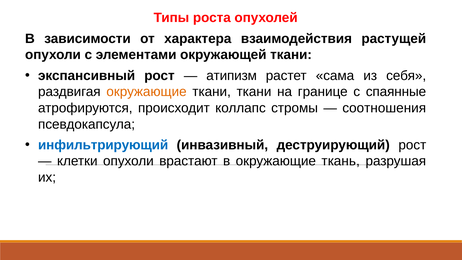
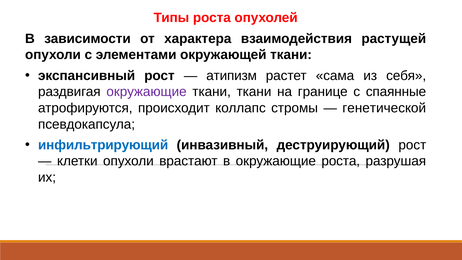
окружающие at (147, 92) colour: orange -> purple
соотношения: соотношения -> генетической
окружающие ткань: ткань -> роста
